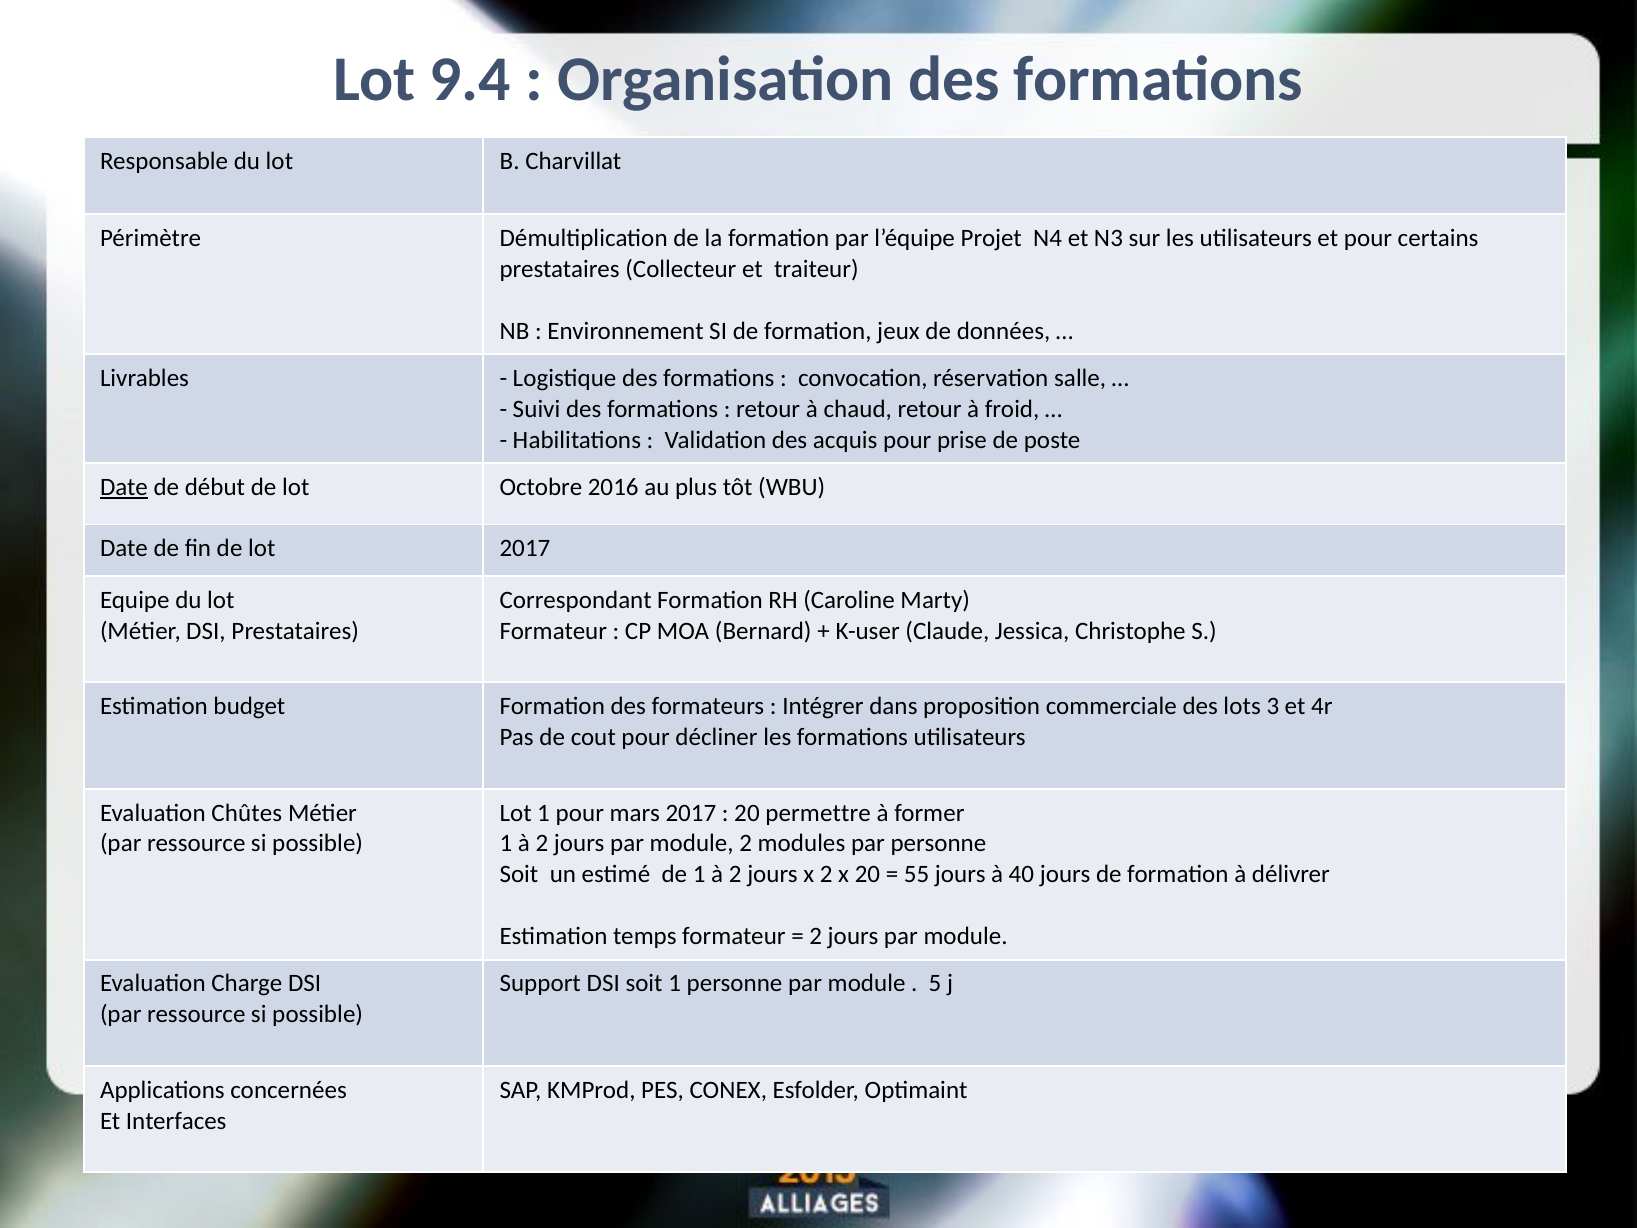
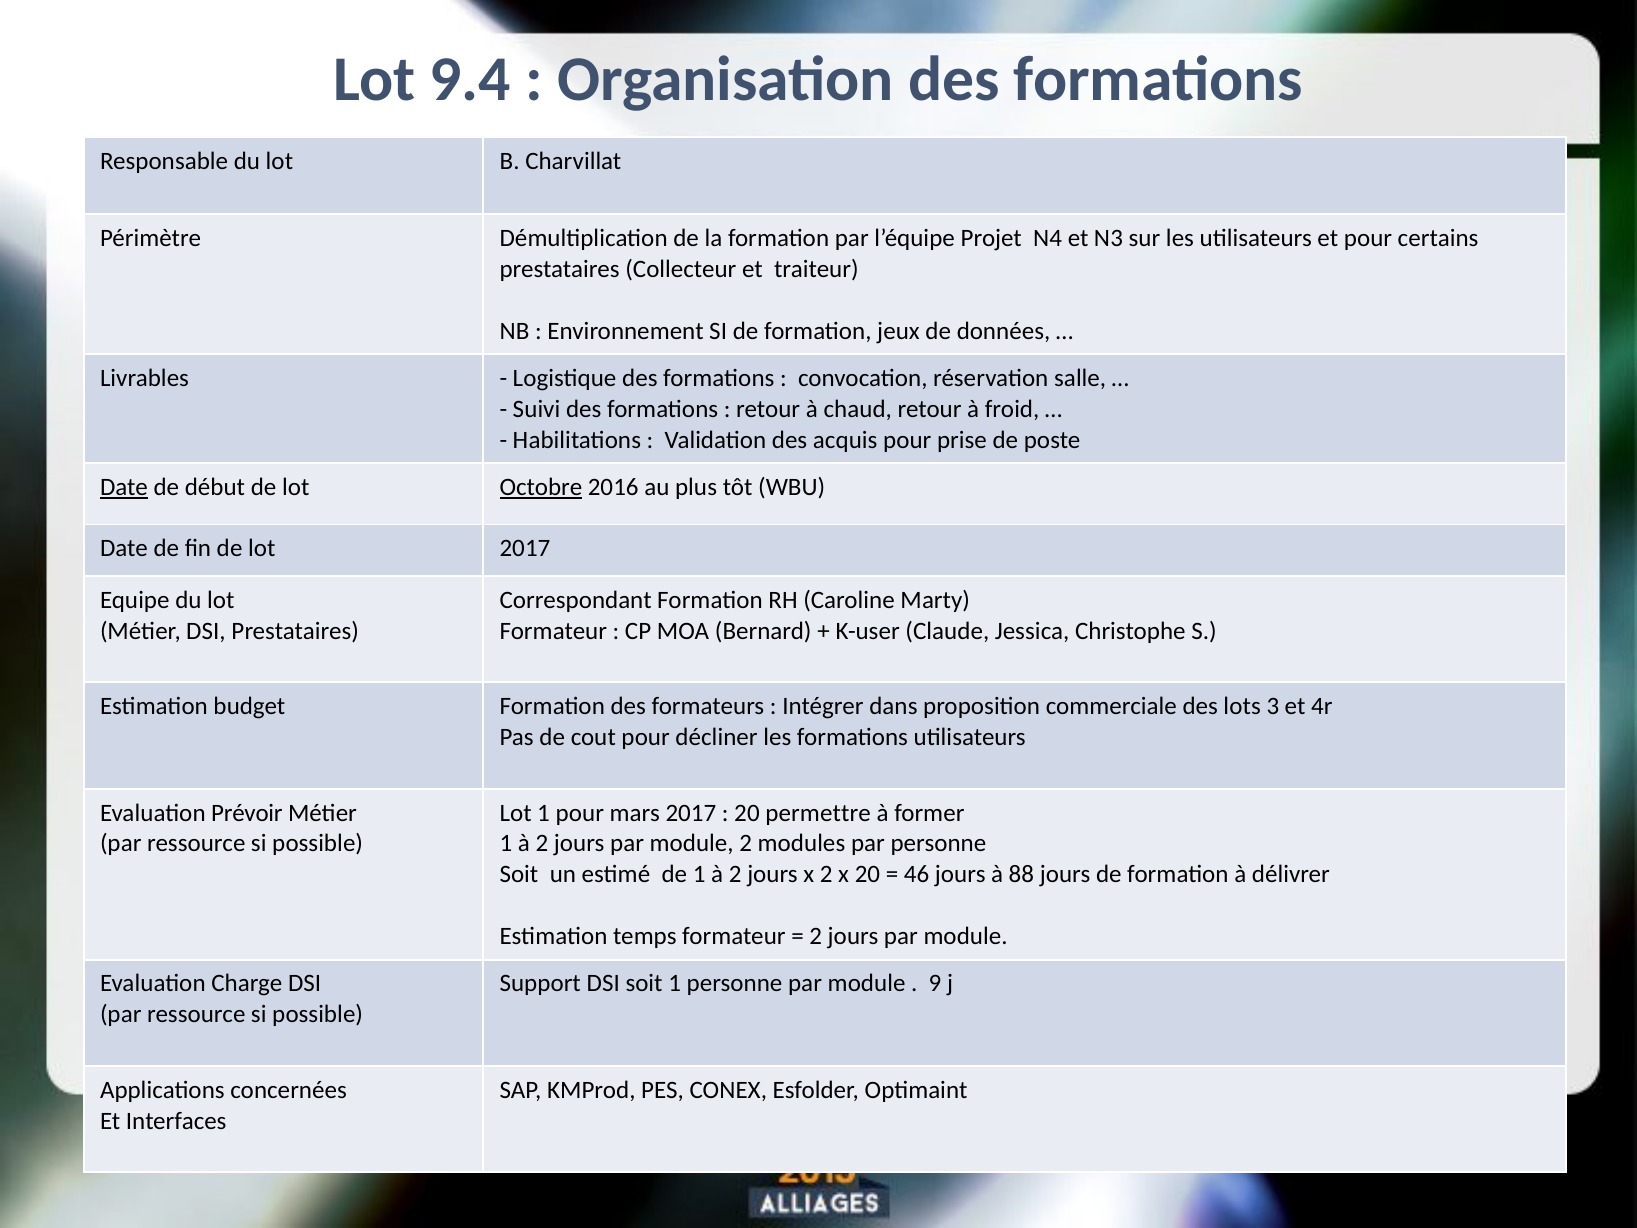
Octobre underline: none -> present
Chûtes: Chûtes -> Prévoir
55: 55 -> 46
40: 40 -> 88
5: 5 -> 9
